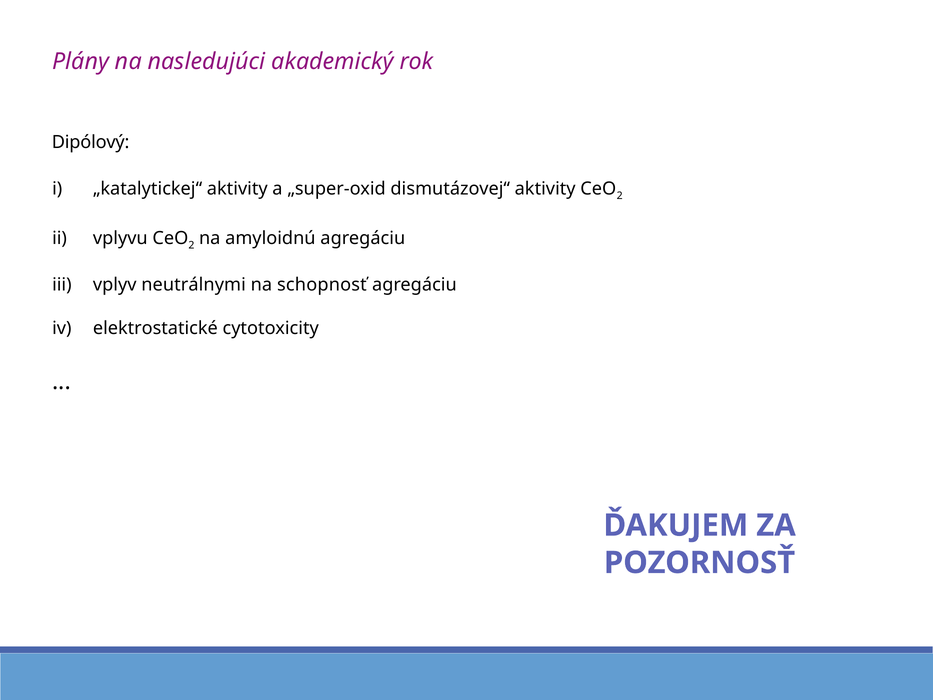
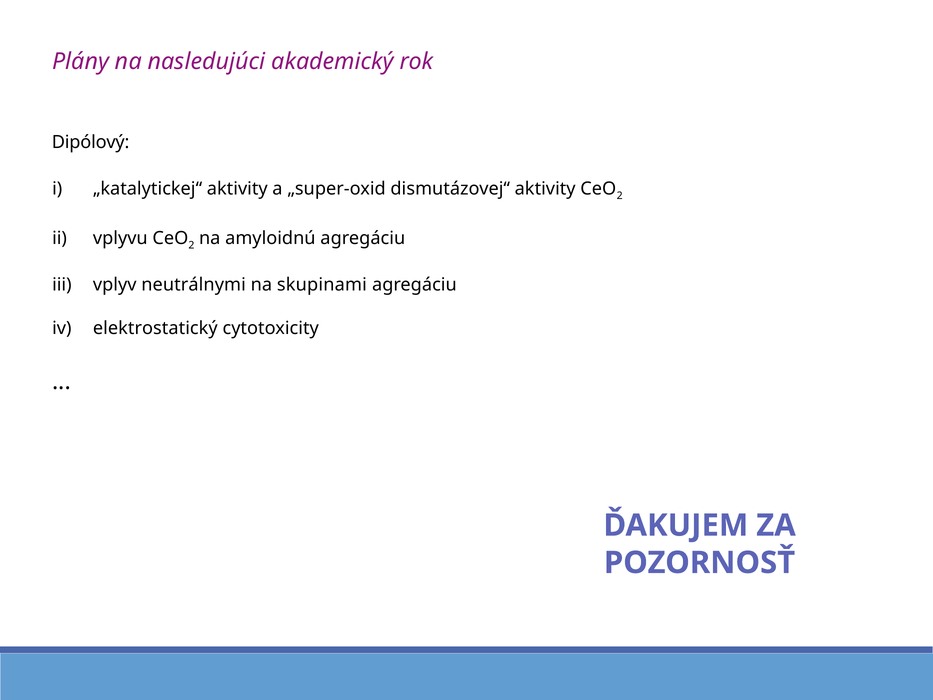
schopnosť: schopnosť -> skupinami
elektrostatické: elektrostatické -> elektrostatický
